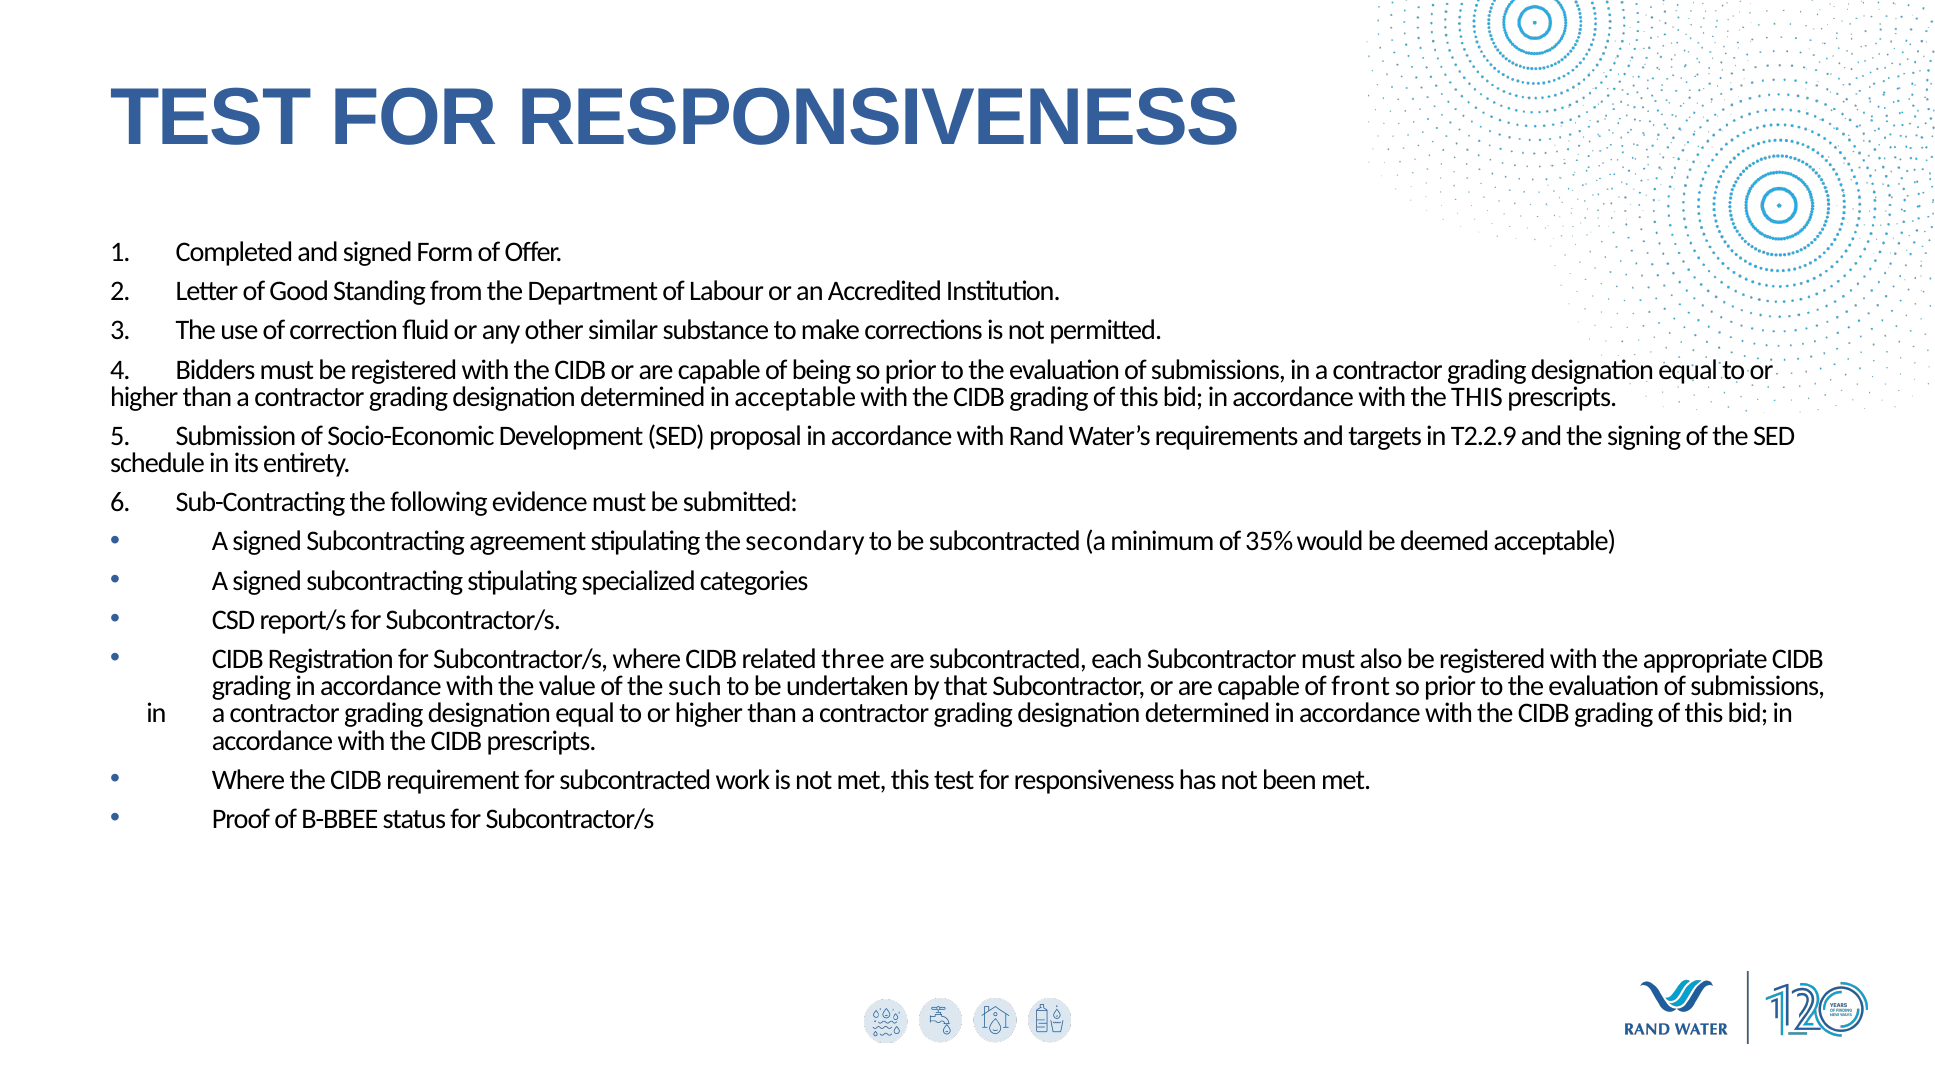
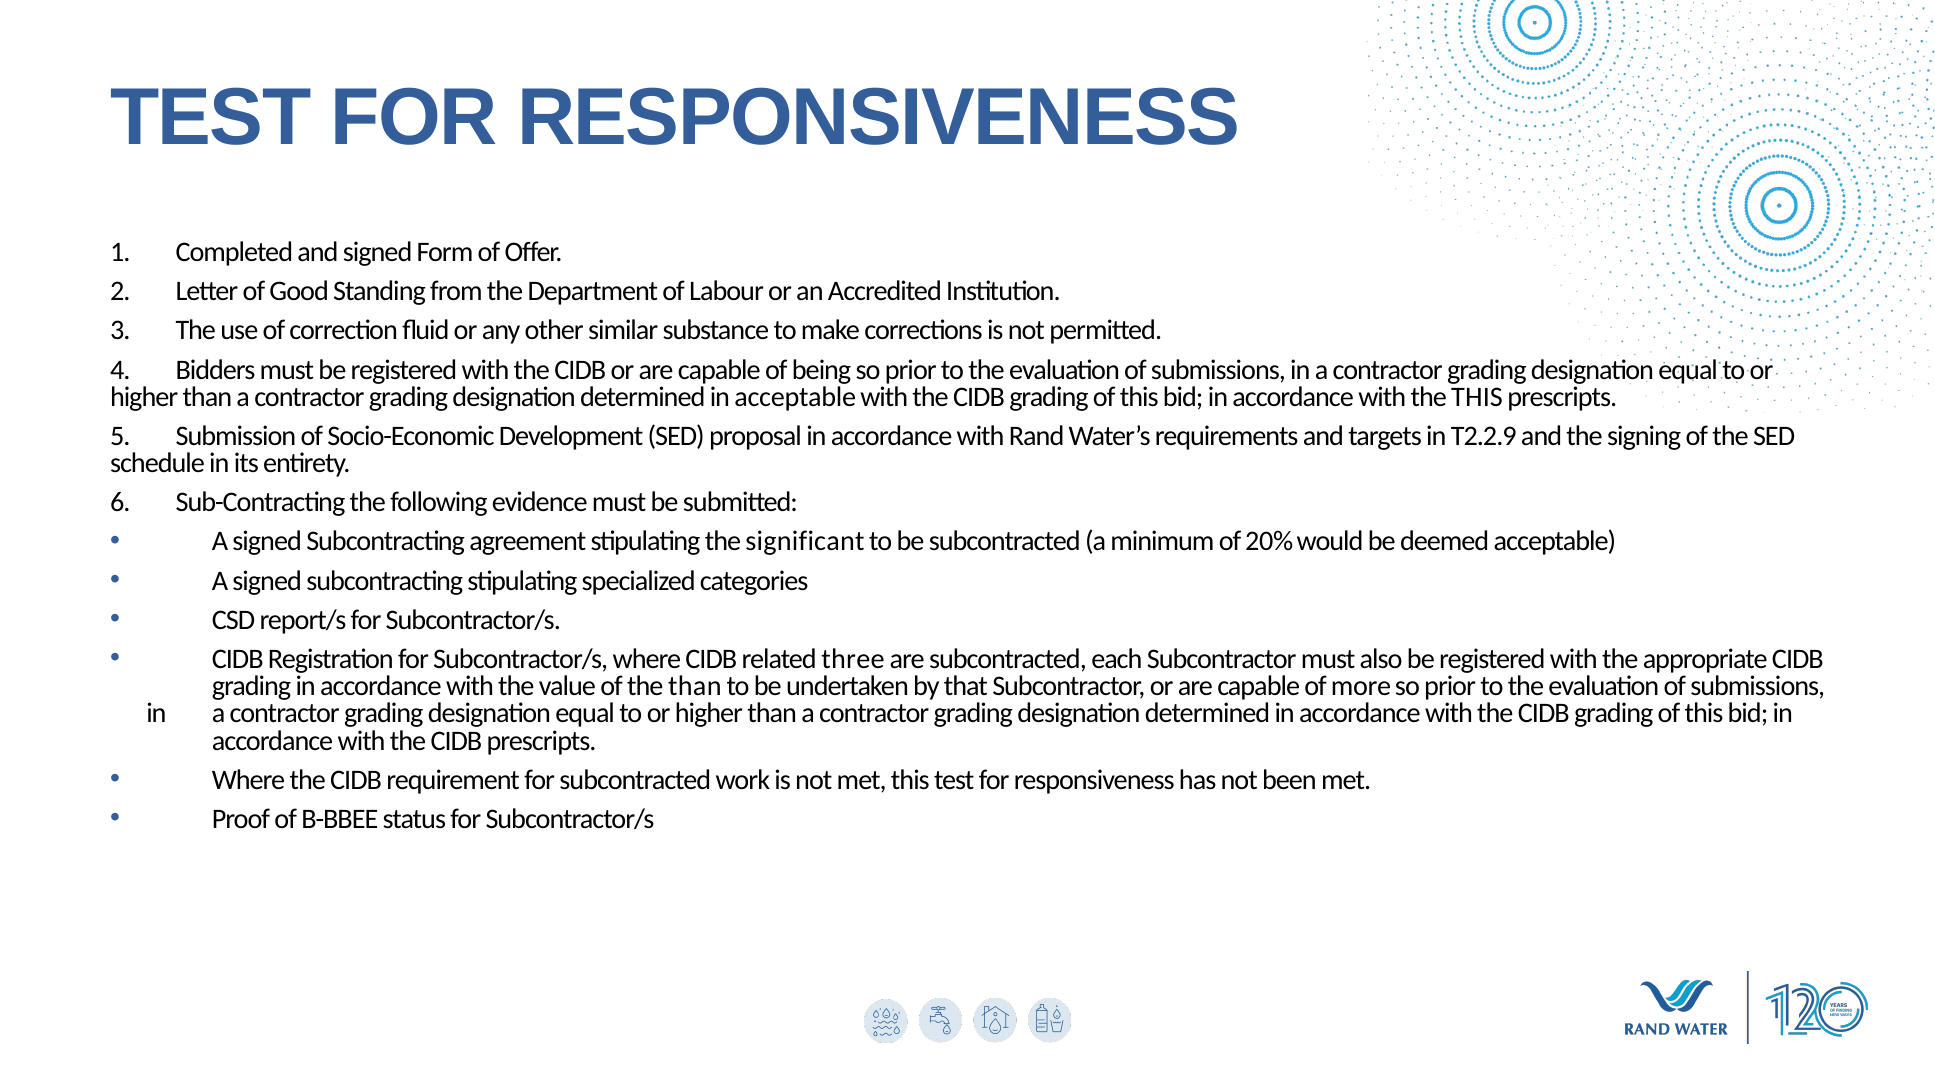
secondary: secondary -> significant
35%: 35% -> 20%
the such: such -> than
front: front -> more
